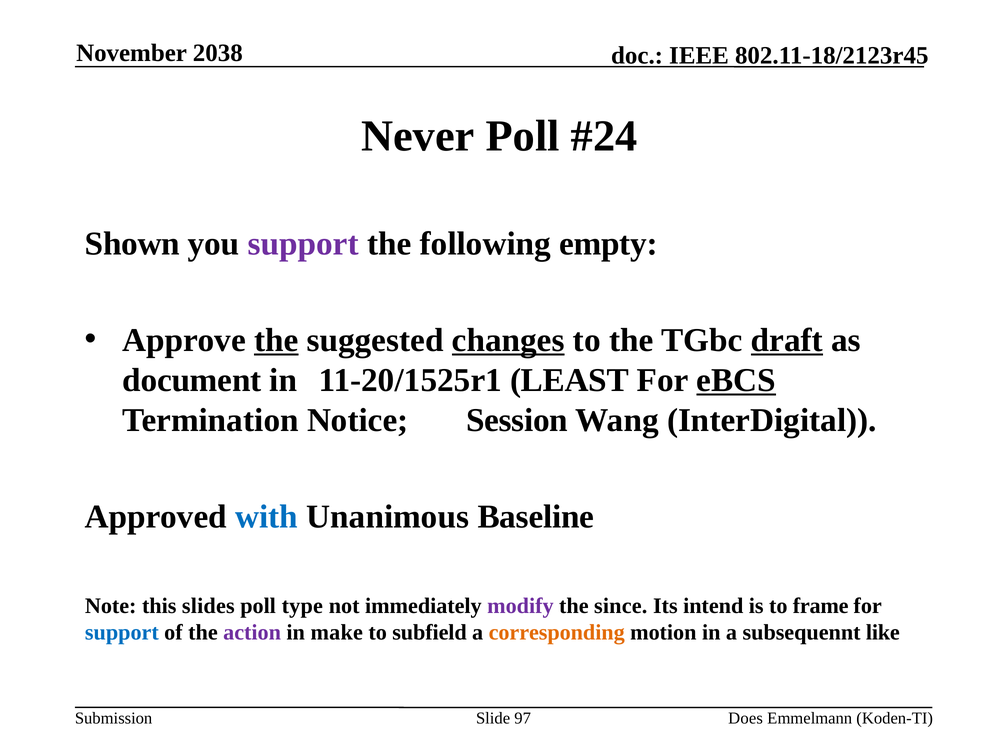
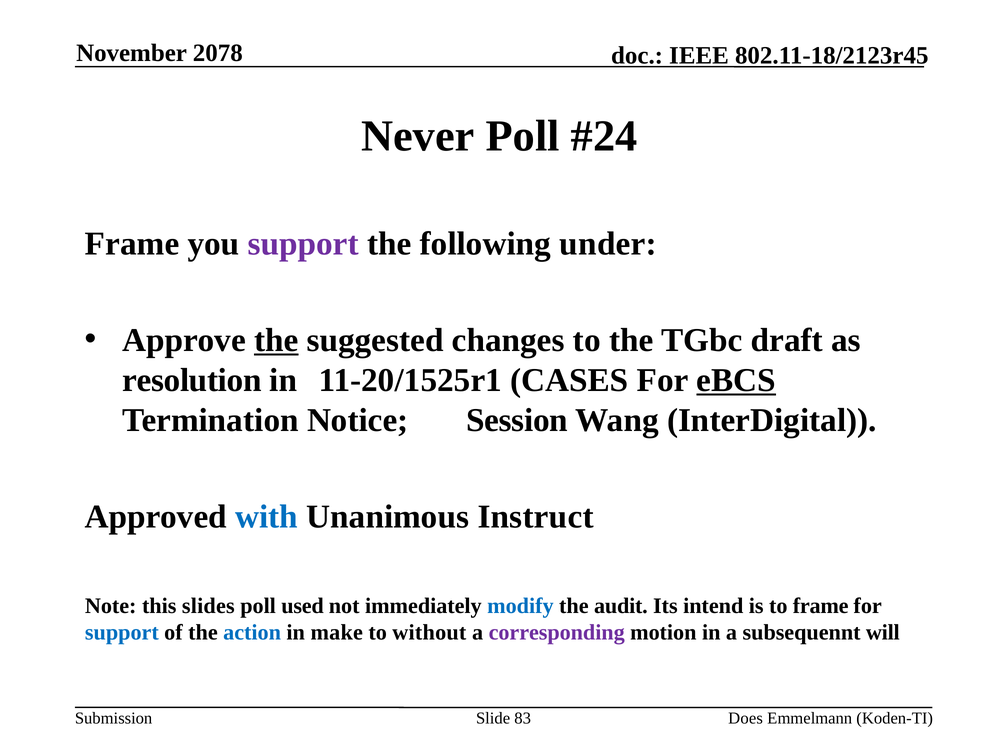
2038: 2038 -> 2078
Shown at (132, 244): Shown -> Frame
empty: empty -> under
changes underline: present -> none
draft underline: present -> none
document: document -> resolution
LEAST: LEAST -> CASES
Baseline: Baseline -> Instruct
type: type -> used
modify colour: purple -> blue
since: since -> audit
action colour: purple -> blue
subfield: subfield -> without
corresponding colour: orange -> purple
like: like -> will
97: 97 -> 83
